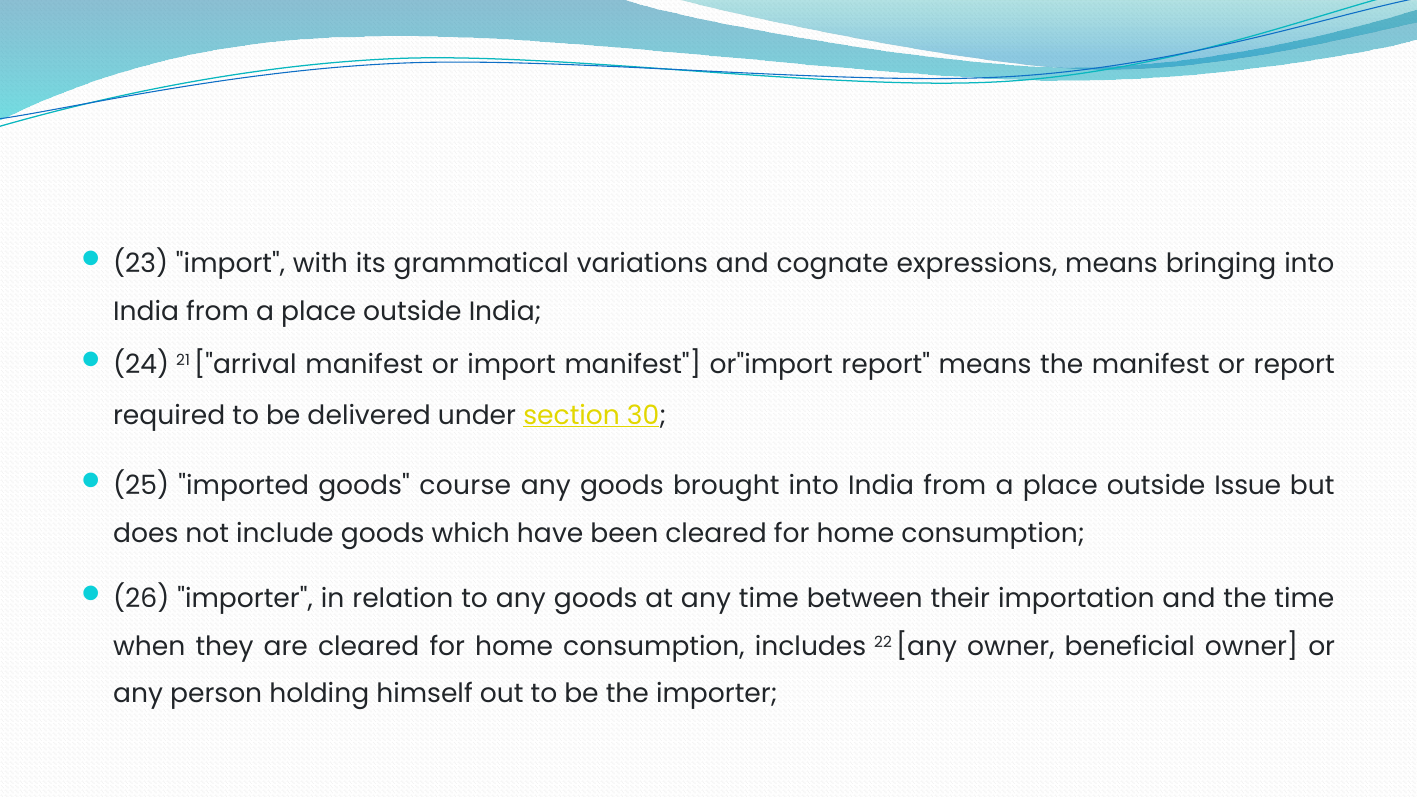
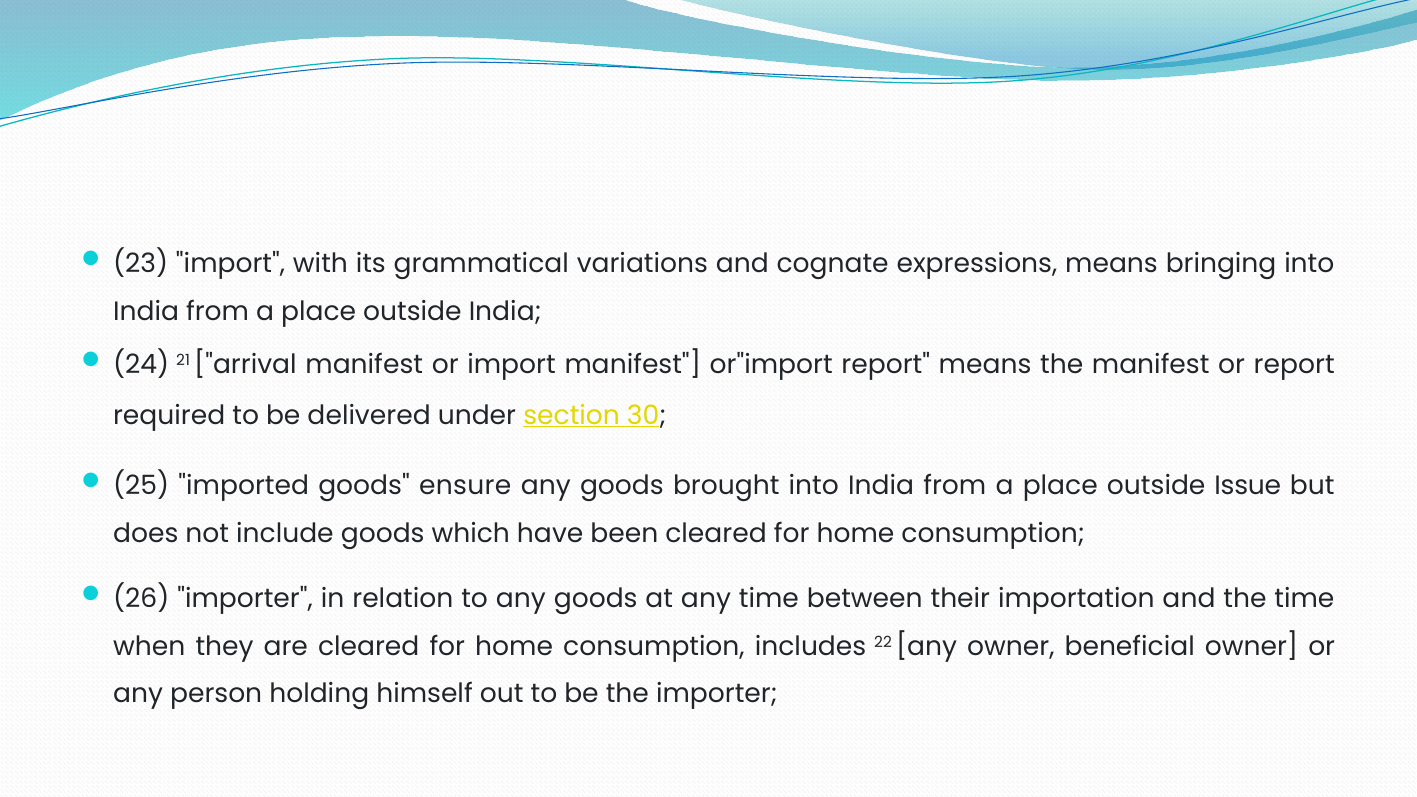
course: course -> ensure
